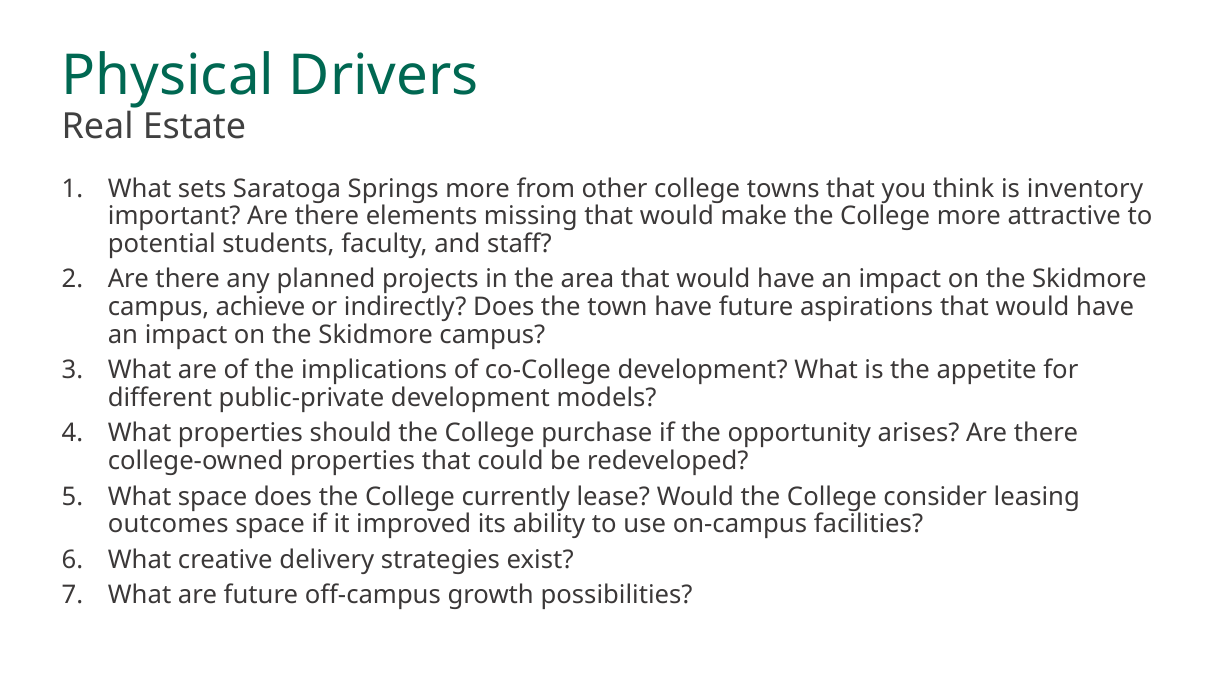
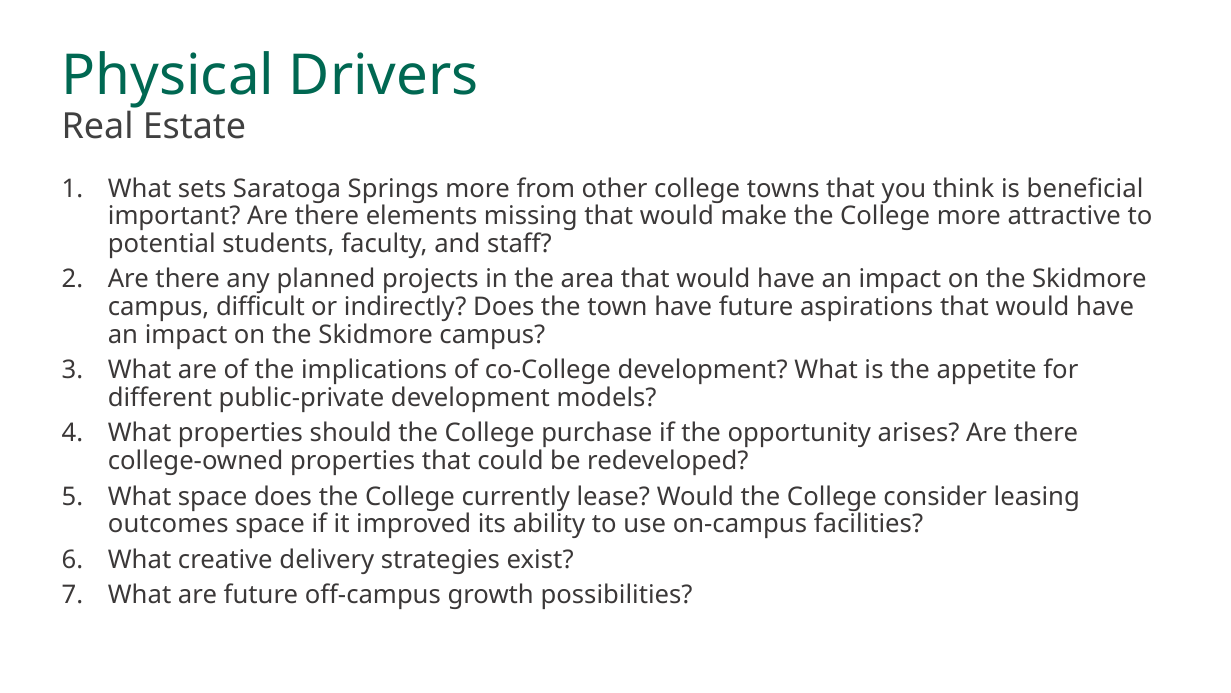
inventory: inventory -> beneficial
achieve: achieve -> difficult
